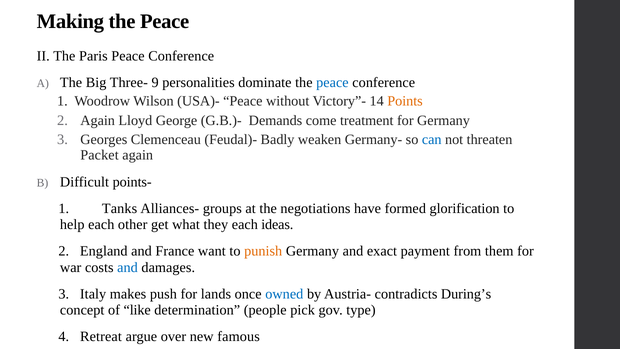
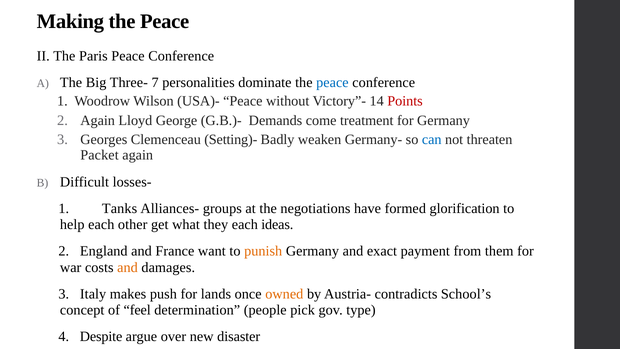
9: 9 -> 7
Points colour: orange -> red
Feudal)-: Feudal)- -> Setting)-
points-: points- -> losses-
and at (128, 267) colour: blue -> orange
owned colour: blue -> orange
During’s: During’s -> School’s
like: like -> feel
Retreat: Retreat -> Despite
famous: famous -> disaster
